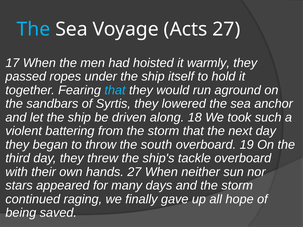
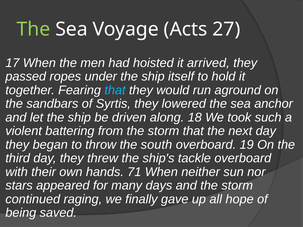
The at (33, 29) colour: light blue -> light green
warmly: warmly -> arrived
hands 27: 27 -> 71
